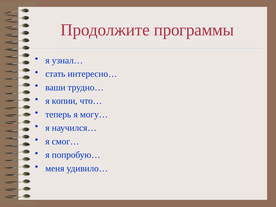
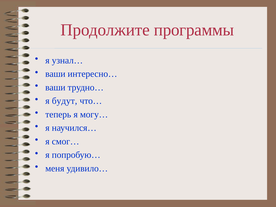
стать at (55, 74): стать -> ваши
копии: копии -> будут
